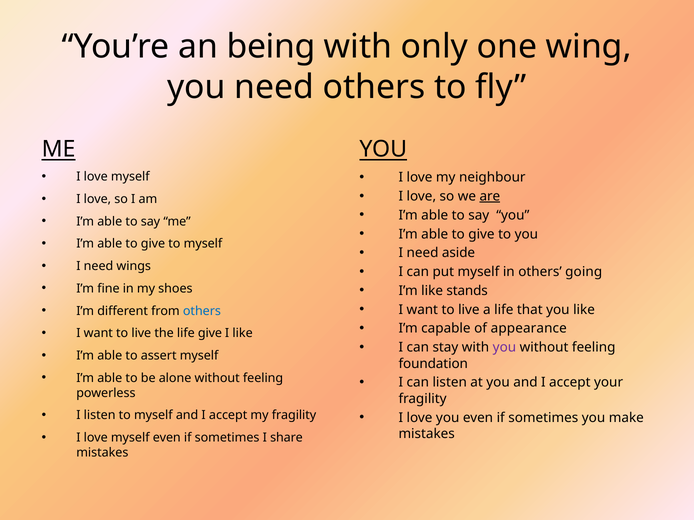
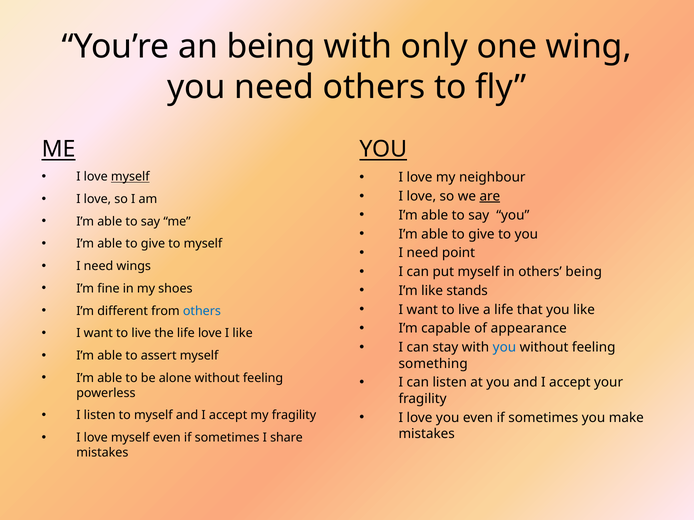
myself at (130, 177) underline: none -> present
aside: aside -> point
others going: going -> being
life give: give -> love
you at (504, 348) colour: purple -> blue
foundation: foundation -> something
